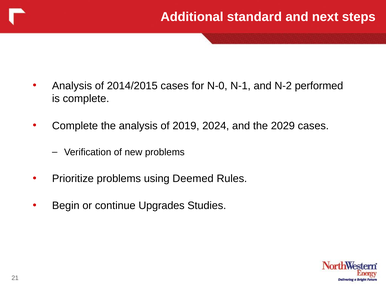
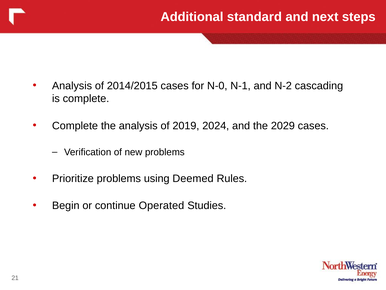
performed: performed -> cascading
Upgrades: Upgrades -> Operated
